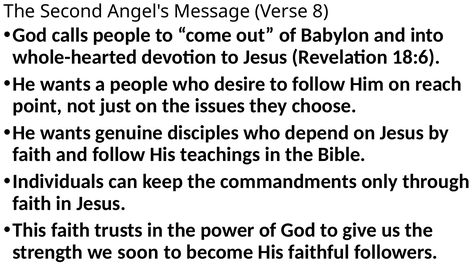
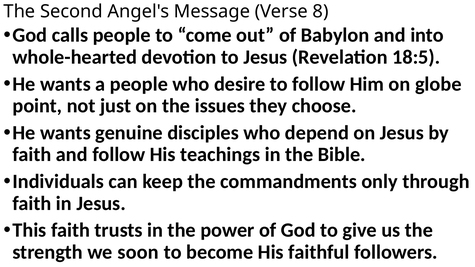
18:6: 18:6 -> 18:5
reach: reach -> globe
